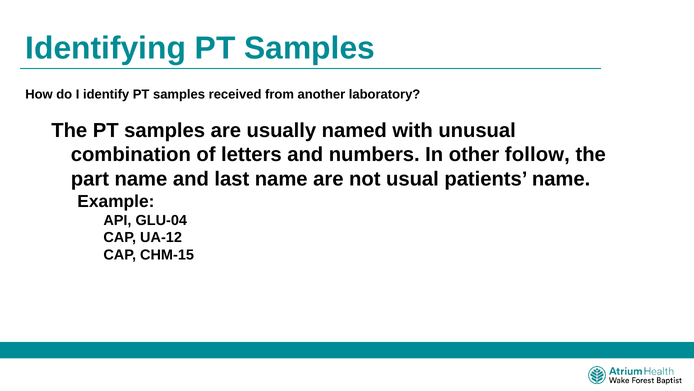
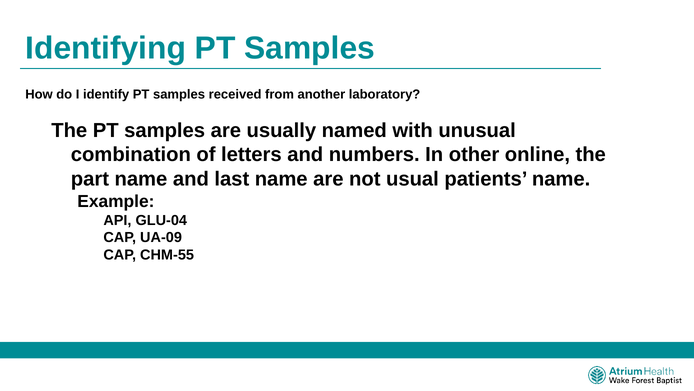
follow: follow -> online
UA-12: UA-12 -> UA-09
CHM-15: CHM-15 -> CHM-55
